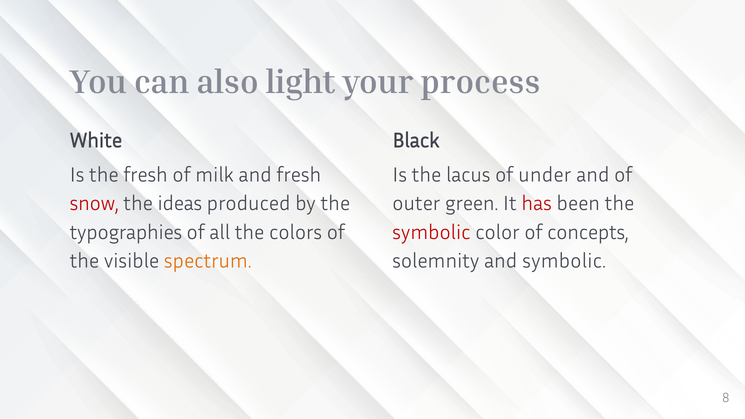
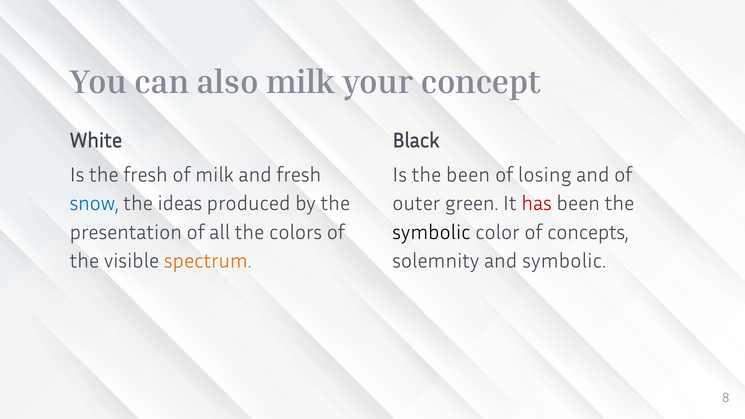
also light: light -> milk
process: process -> concept
the lacus: lacus -> been
under: under -> losing
snow colour: red -> blue
typographies: typographies -> presentation
symbolic at (431, 232) colour: red -> black
